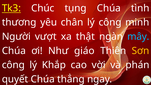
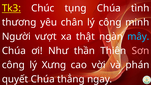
giáo: giáo -> thần
Sơn colour: yellow -> pink
Khắp: Khắp -> Xưng
